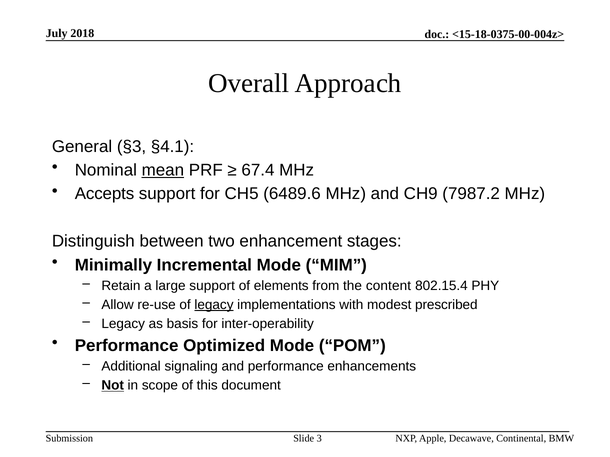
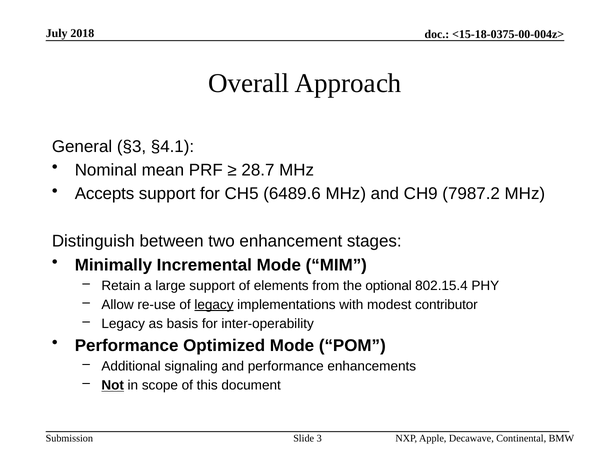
mean underline: present -> none
67.4: 67.4 -> 28.7
content: content -> optional
prescribed: prescribed -> contributor
